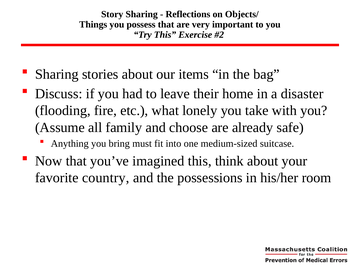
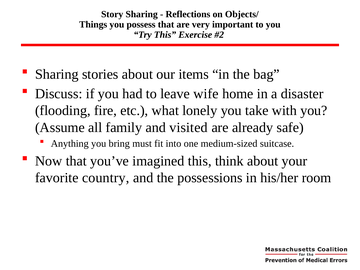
their: their -> wife
choose: choose -> visited
